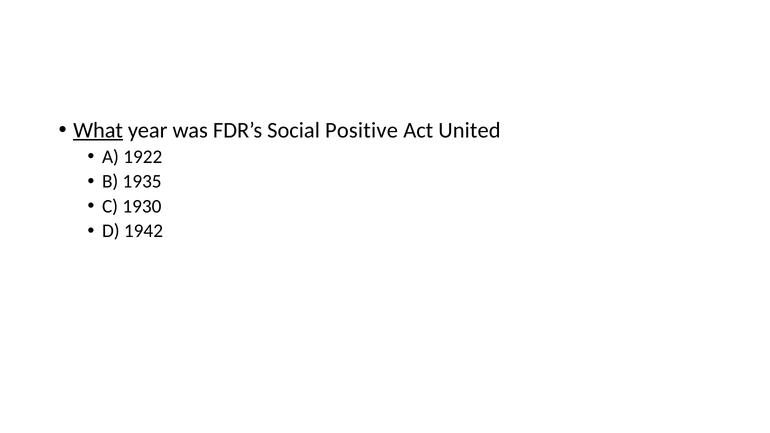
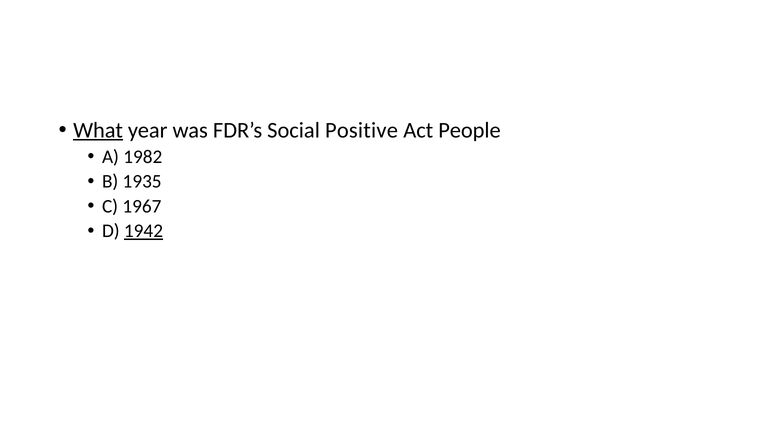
United: United -> People
1922: 1922 -> 1982
1930: 1930 -> 1967
1942 underline: none -> present
